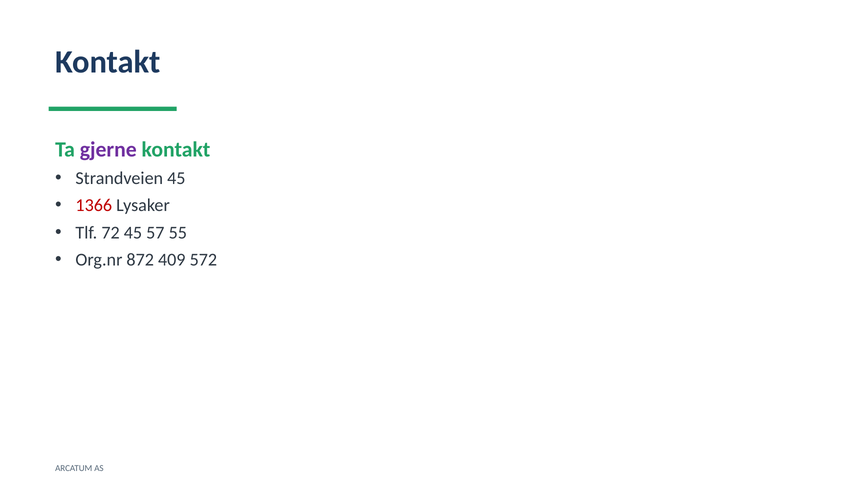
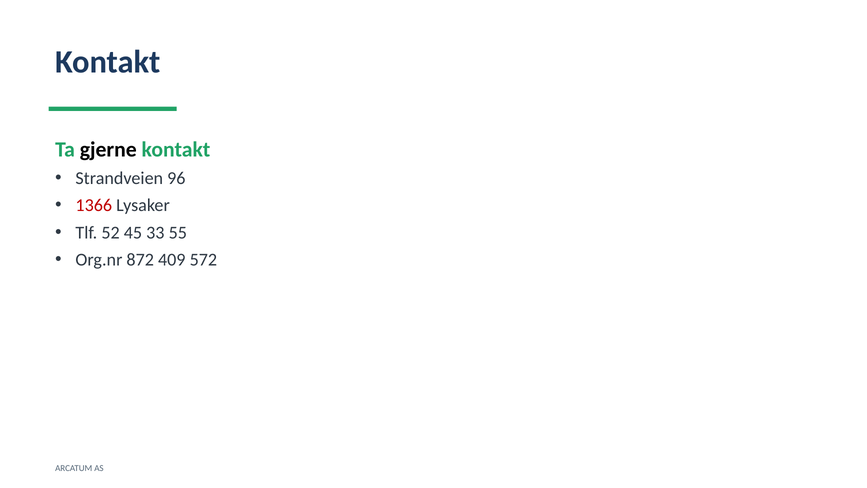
gjerne colour: purple -> black
Strandveien 45: 45 -> 96
72: 72 -> 52
57: 57 -> 33
